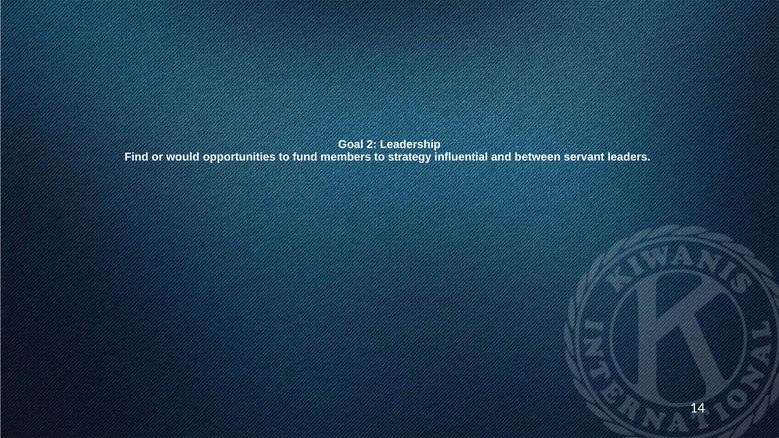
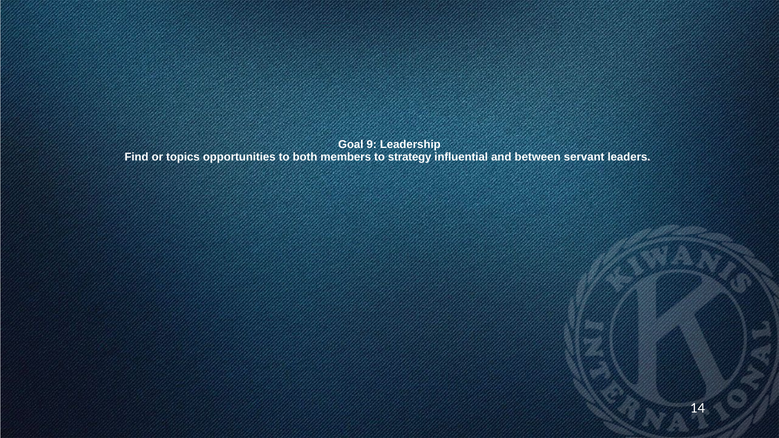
2: 2 -> 9
would: would -> topics
fund: fund -> both
